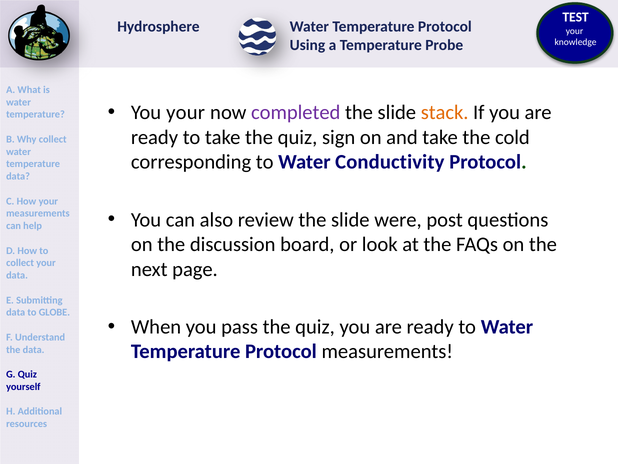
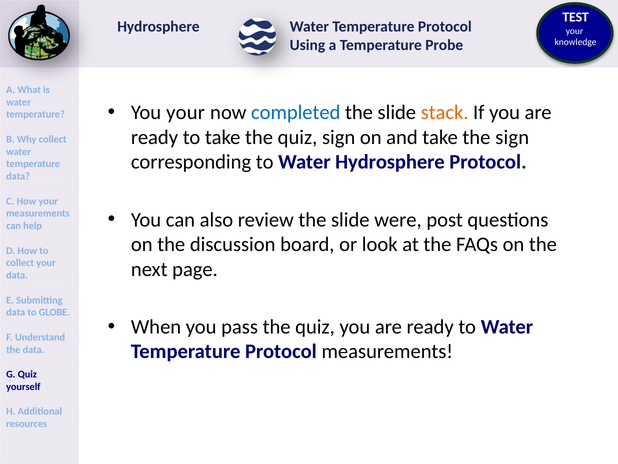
completed colour: purple -> blue
the cold: cold -> sign
Water Conductivity: Conductivity -> Hydrosphere
